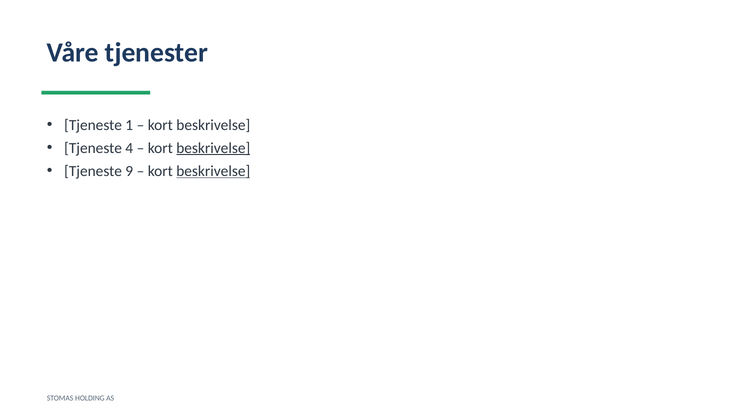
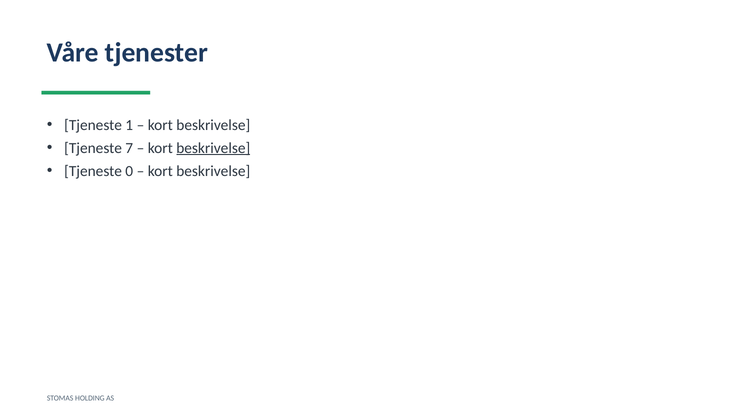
4: 4 -> 7
9: 9 -> 0
beskrivelse at (213, 171) underline: present -> none
